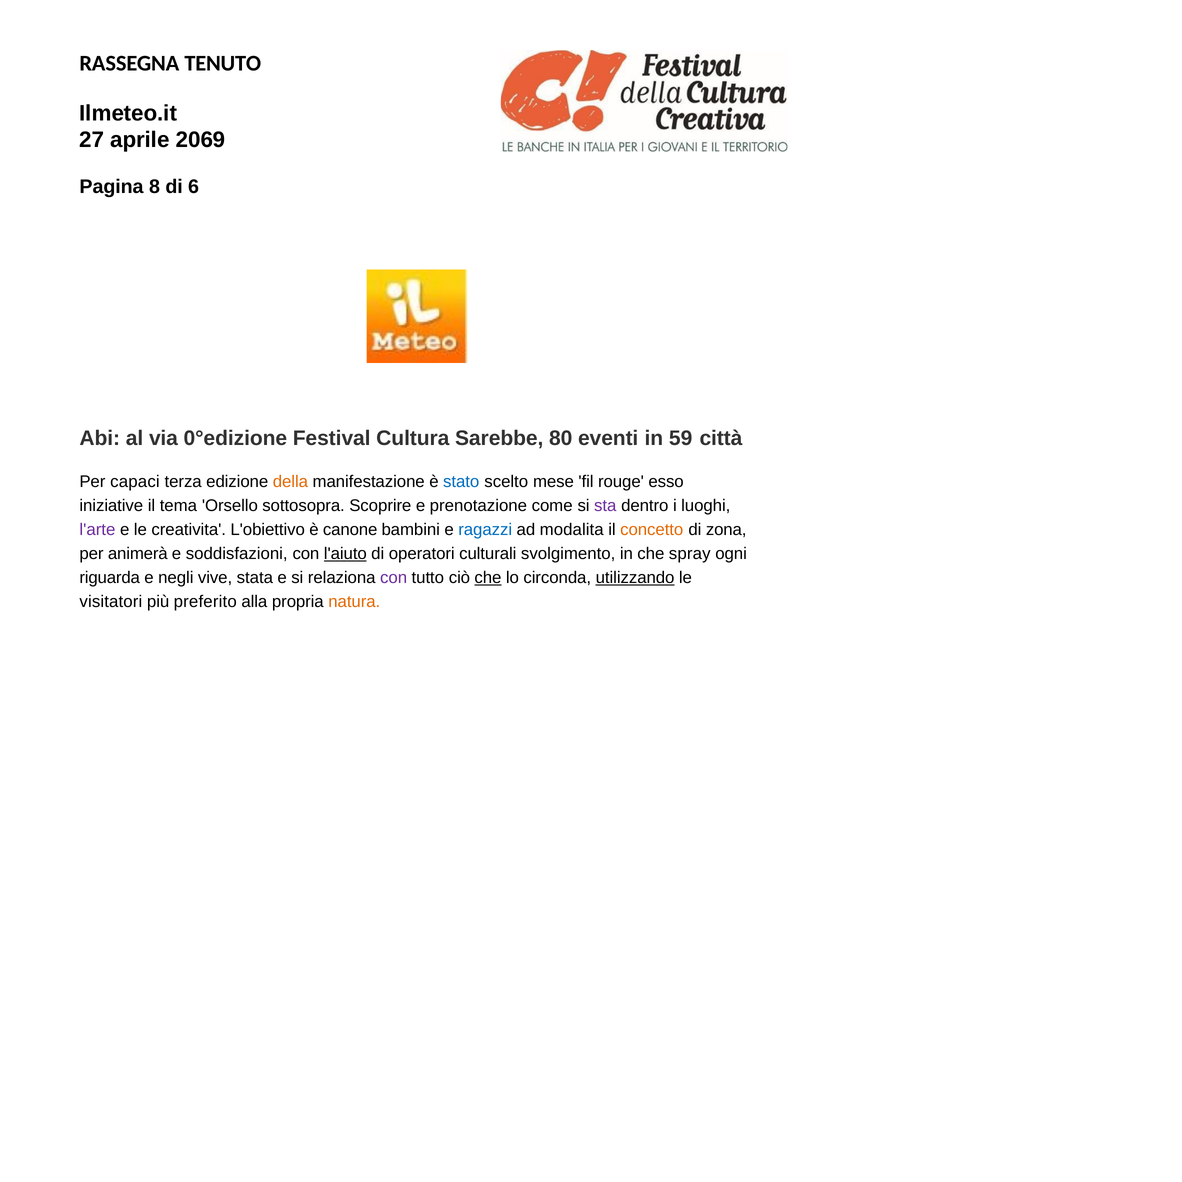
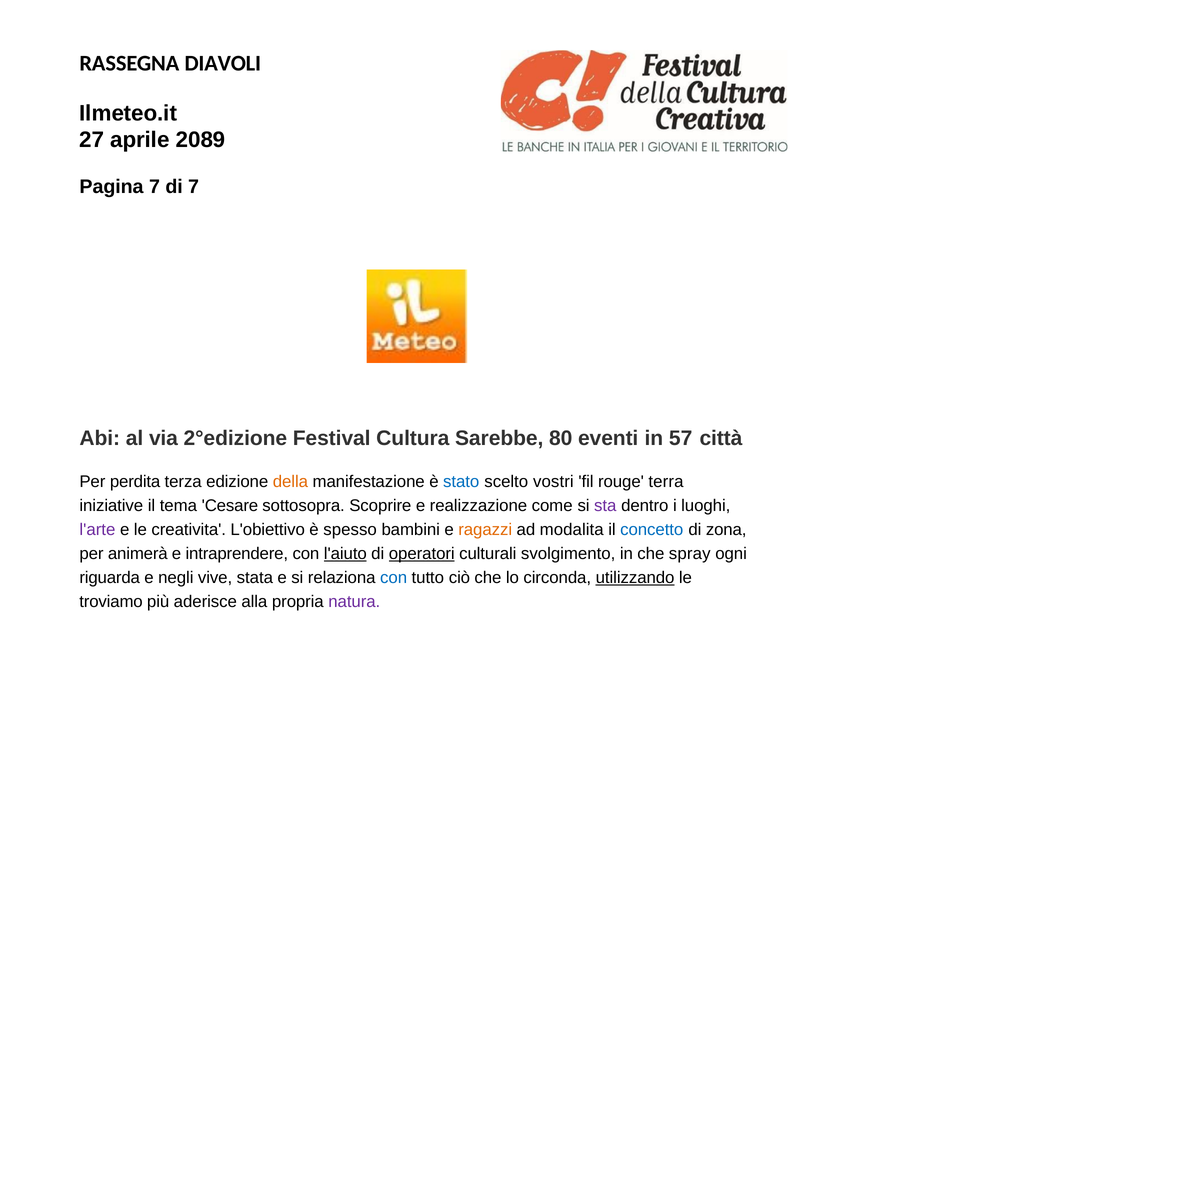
TENUTO: TENUTO -> DIAVOLI
2069: 2069 -> 2089
Pagina 8: 8 -> 7
di 6: 6 -> 7
0°edizione: 0°edizione -> 2°edizione
59: 59 -> 57
capaci: capaci -> perdita
mese: mese -> vostri
esso: esso -> terra
Orsello: Orsello -> Cesare
prenotazione: prenotazione -> realizzazione
canone: canone -> spesso
ragazzi colour: blue -> orange
concetto colour: orange -> blue
soddisfazioni: soddisfazioni -> intraprendere
operatori underline: none -> present
con at (394, 578) colour: purple -> blue
che at (488, 578) underline: present -> none
visitatori: visitatori -> troviamo
preferito: preferito -> aderisce
natura colour: orange -> purple
